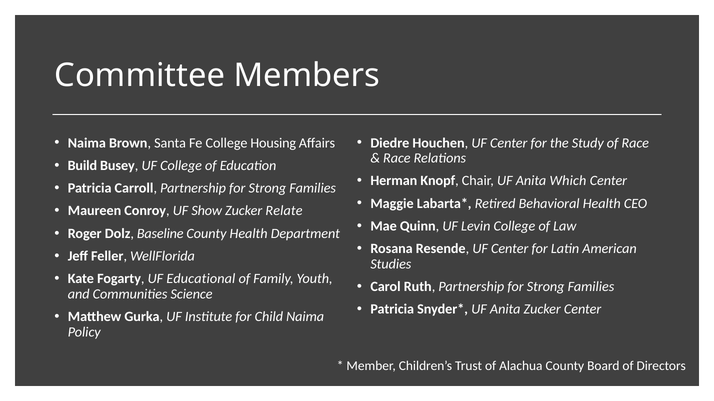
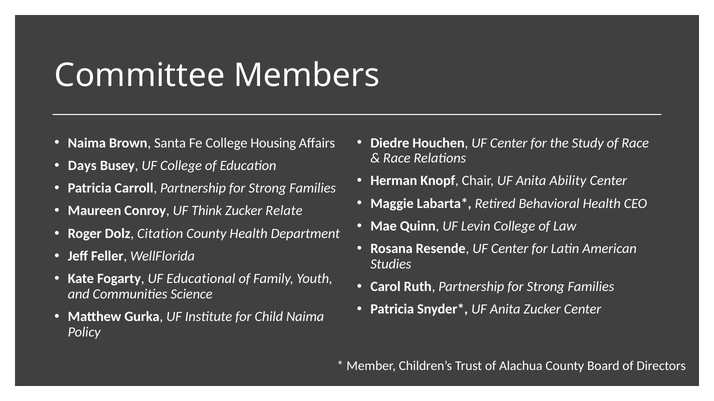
Build: Build -> Days
Which: Which -> Ability
Show: Show -> Think
Baseline: Baseline -> Citation
